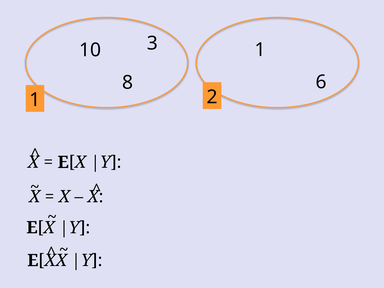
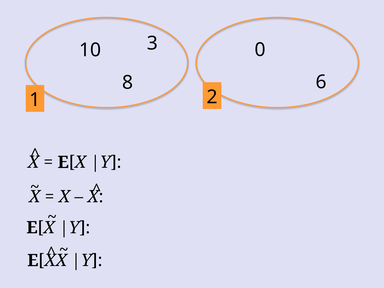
10 1: 1 -> 0
